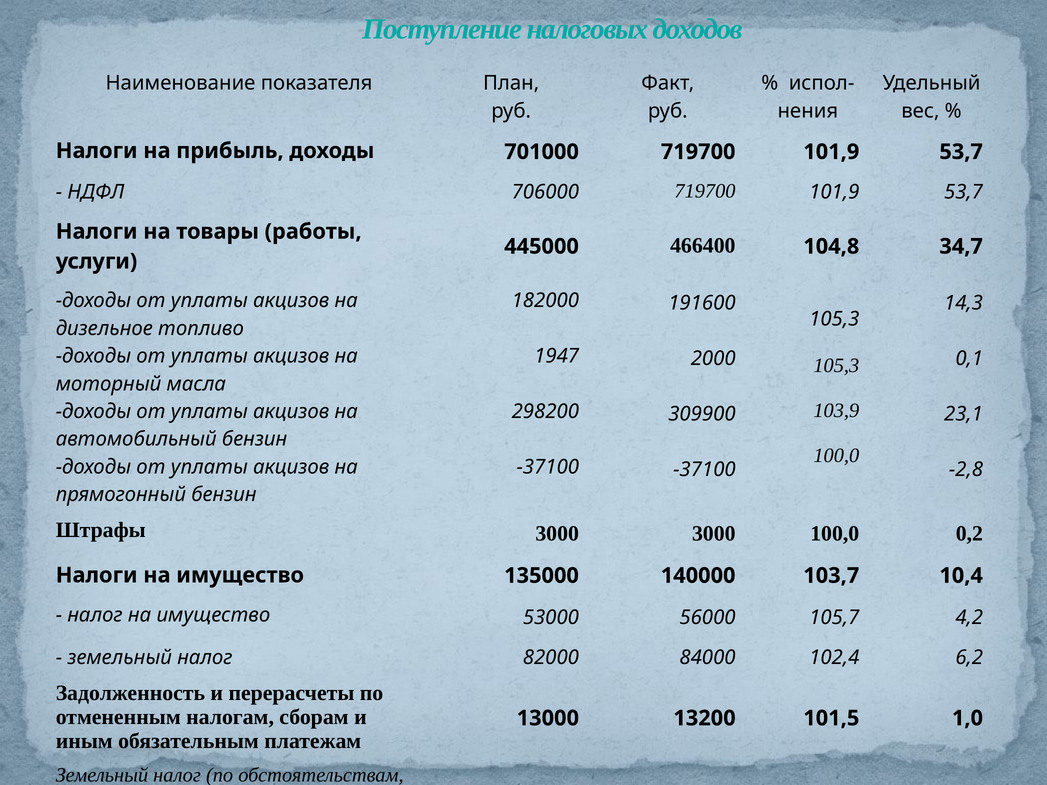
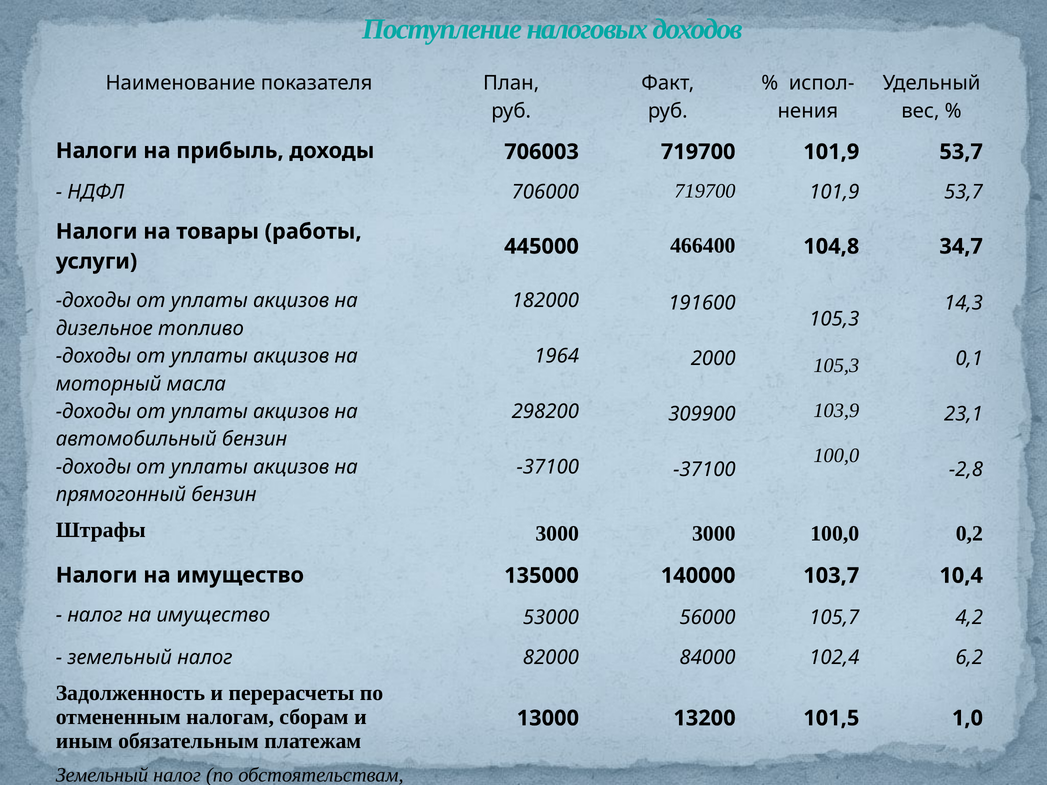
701000: 701000 -> 706003
1947: 1947 -> 1964
